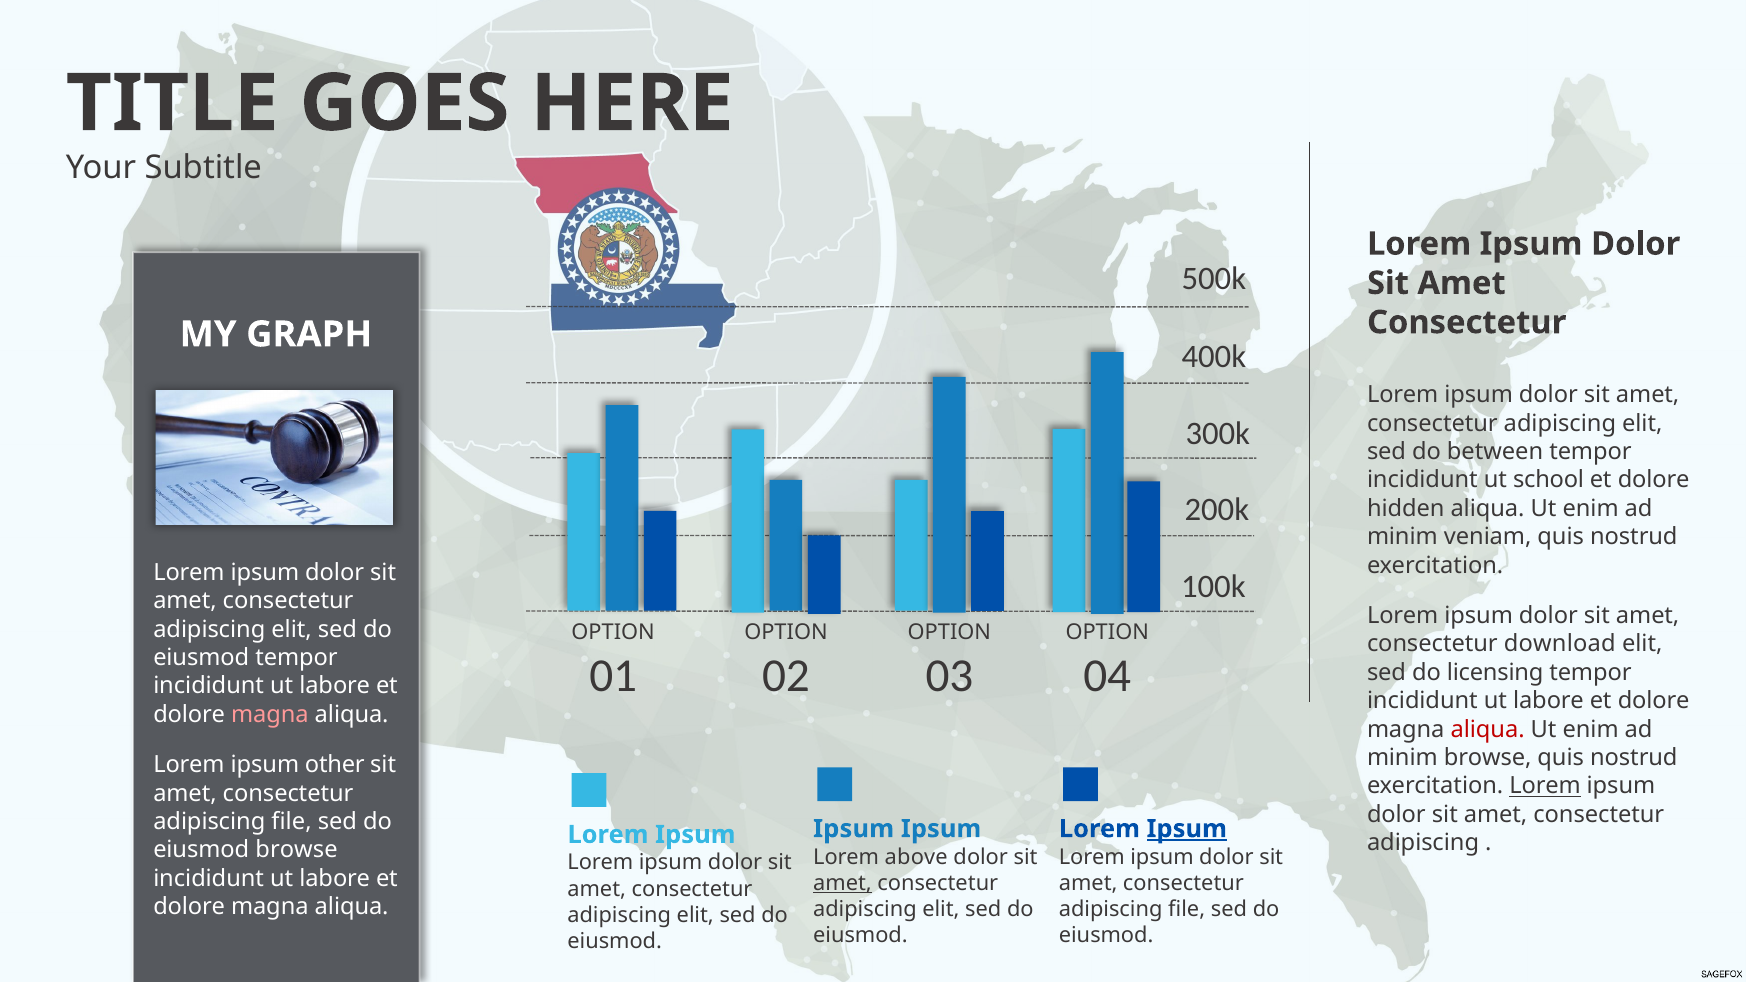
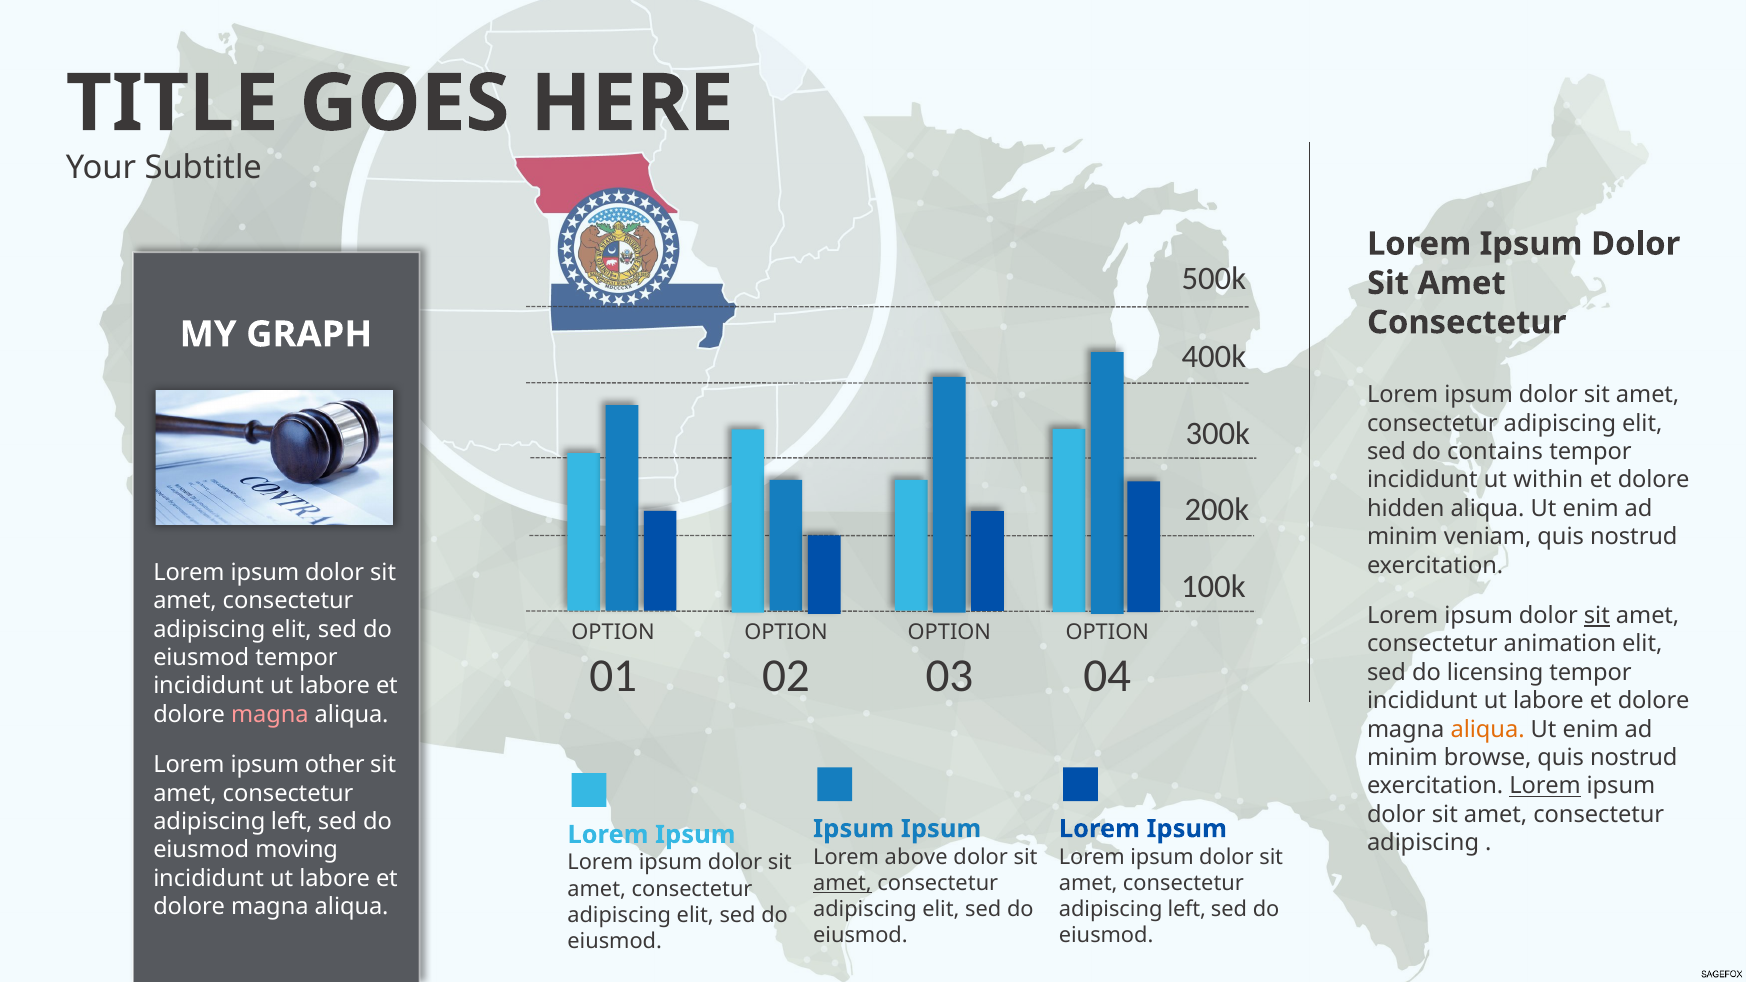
between: between -> contains
school: school -> within
sit at (1597, 616) underline: none -> present
download: download -> animation
aliqua at (1488, 729) colour: red -> orange
file at (292, 822): file -> left
Ipsum at (1187, 829) underline: present -> none
eiusmod browse: browse -> moving
file at (1187, 909): file -> left
